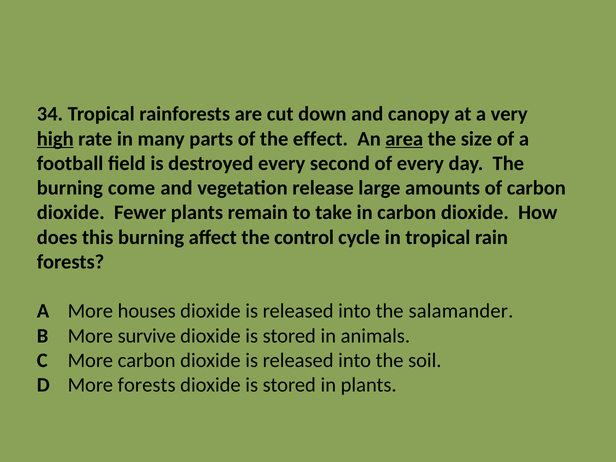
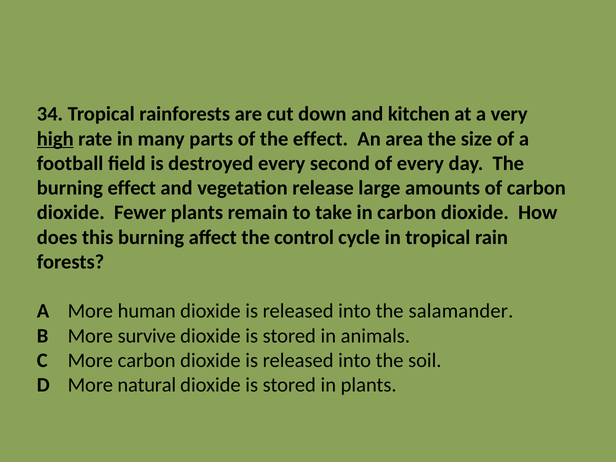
canopy: canopy -> kitchen
area underline: present -> none
burning come: come -> effect
houses: houses -> human
More forests: forests -> natural
